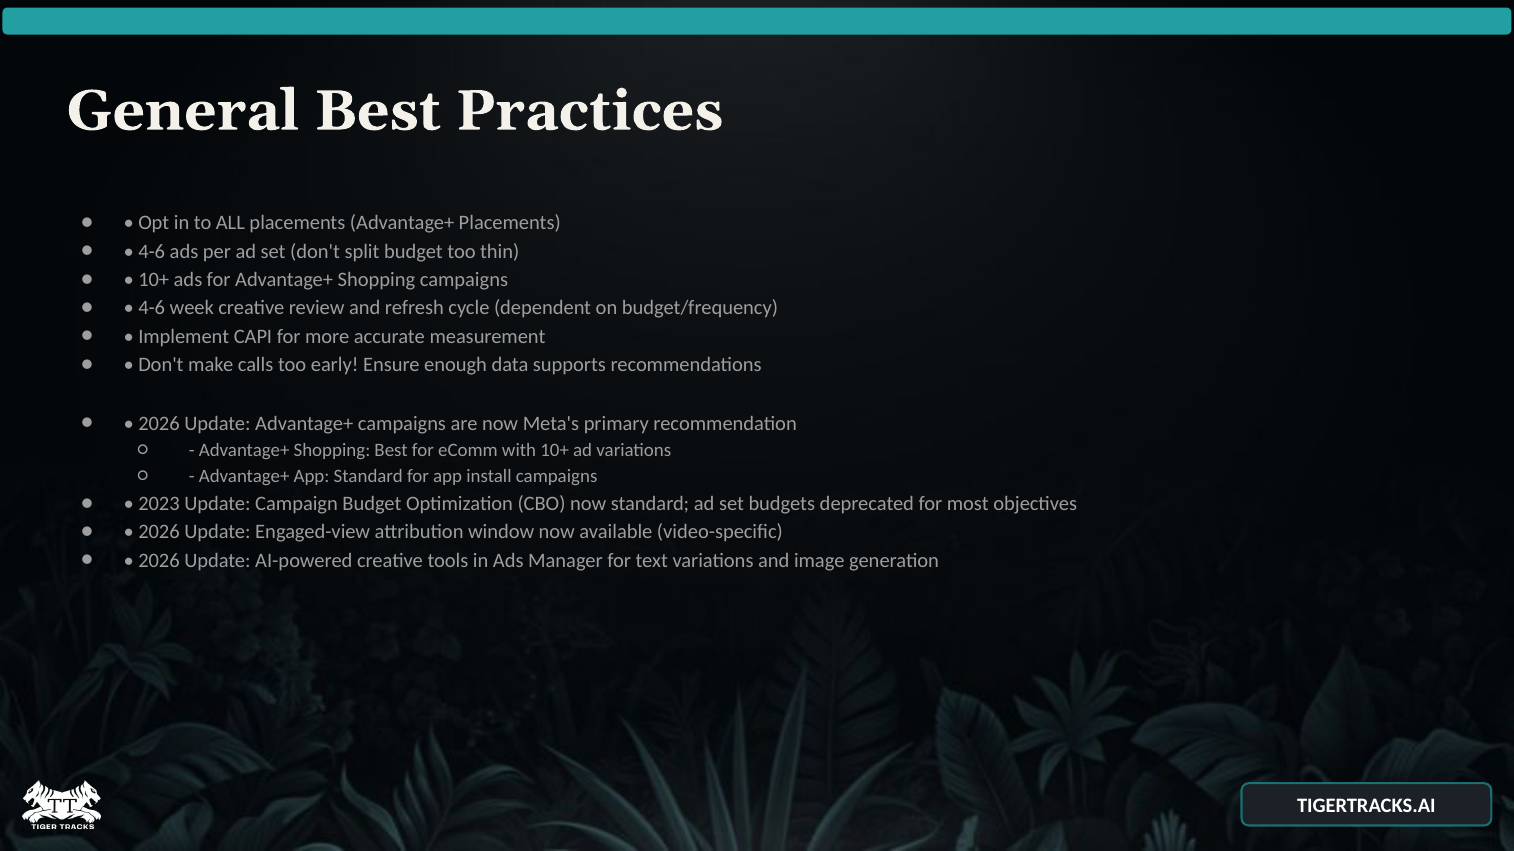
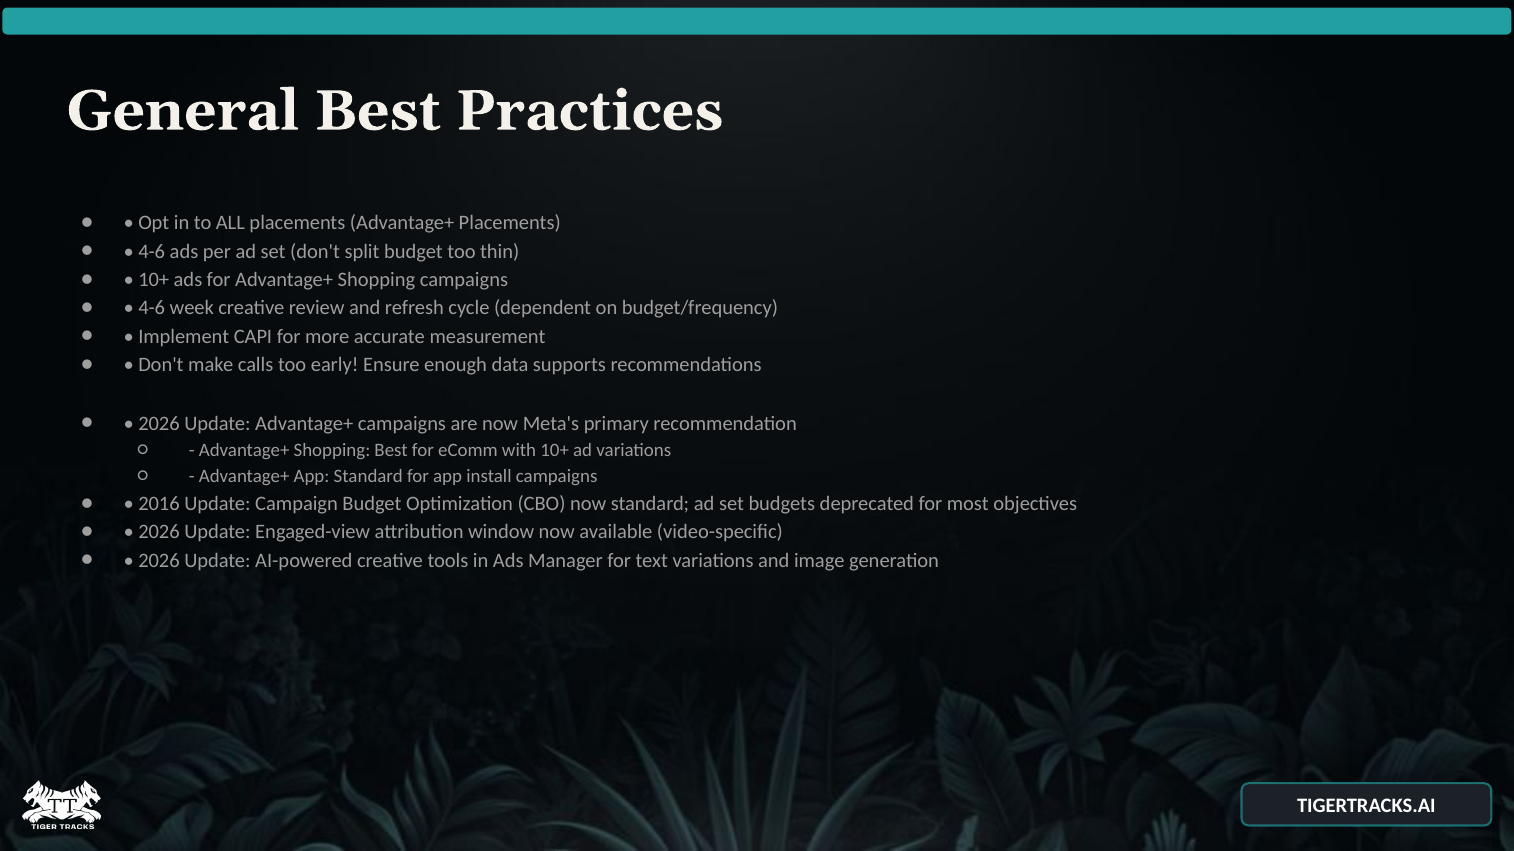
2023: 2023 -> 2016
